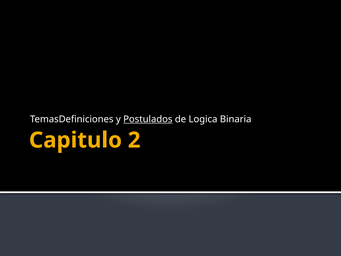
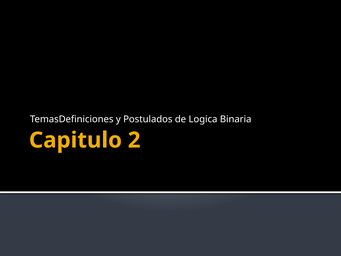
Postulados underline: present -> none
